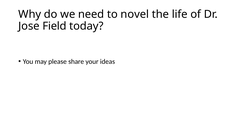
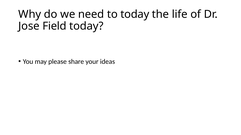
to novel: novel -> today
